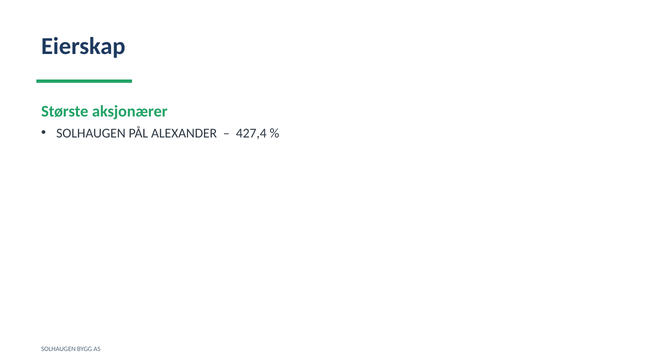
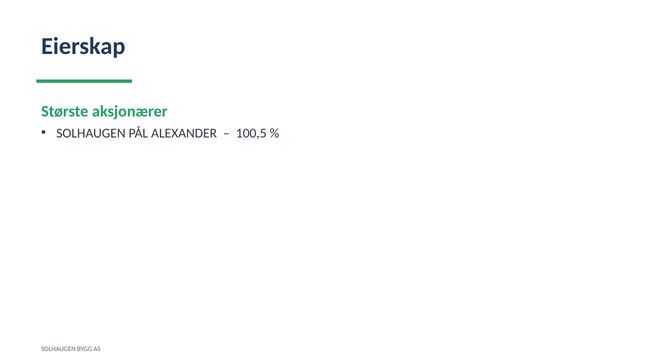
427,4: 427,4 -> 100,5
